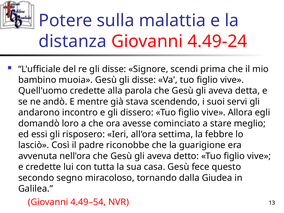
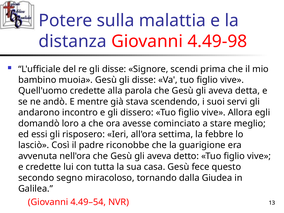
4.49-24: 4.49-24 -> 4.49-98
